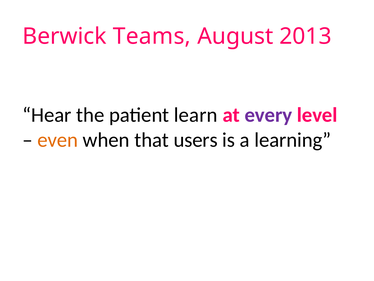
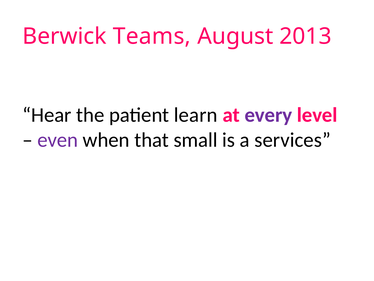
even colour: orange -> purple
users: users -> small
learning: learning -> services
